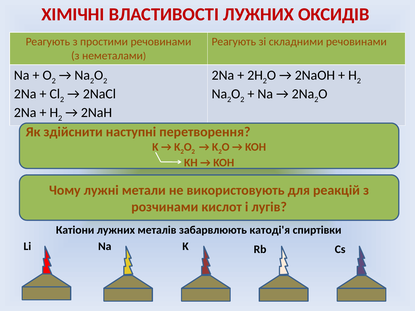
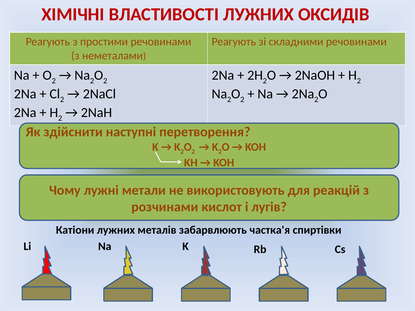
катоді'я: катоді'я -> частка'я
